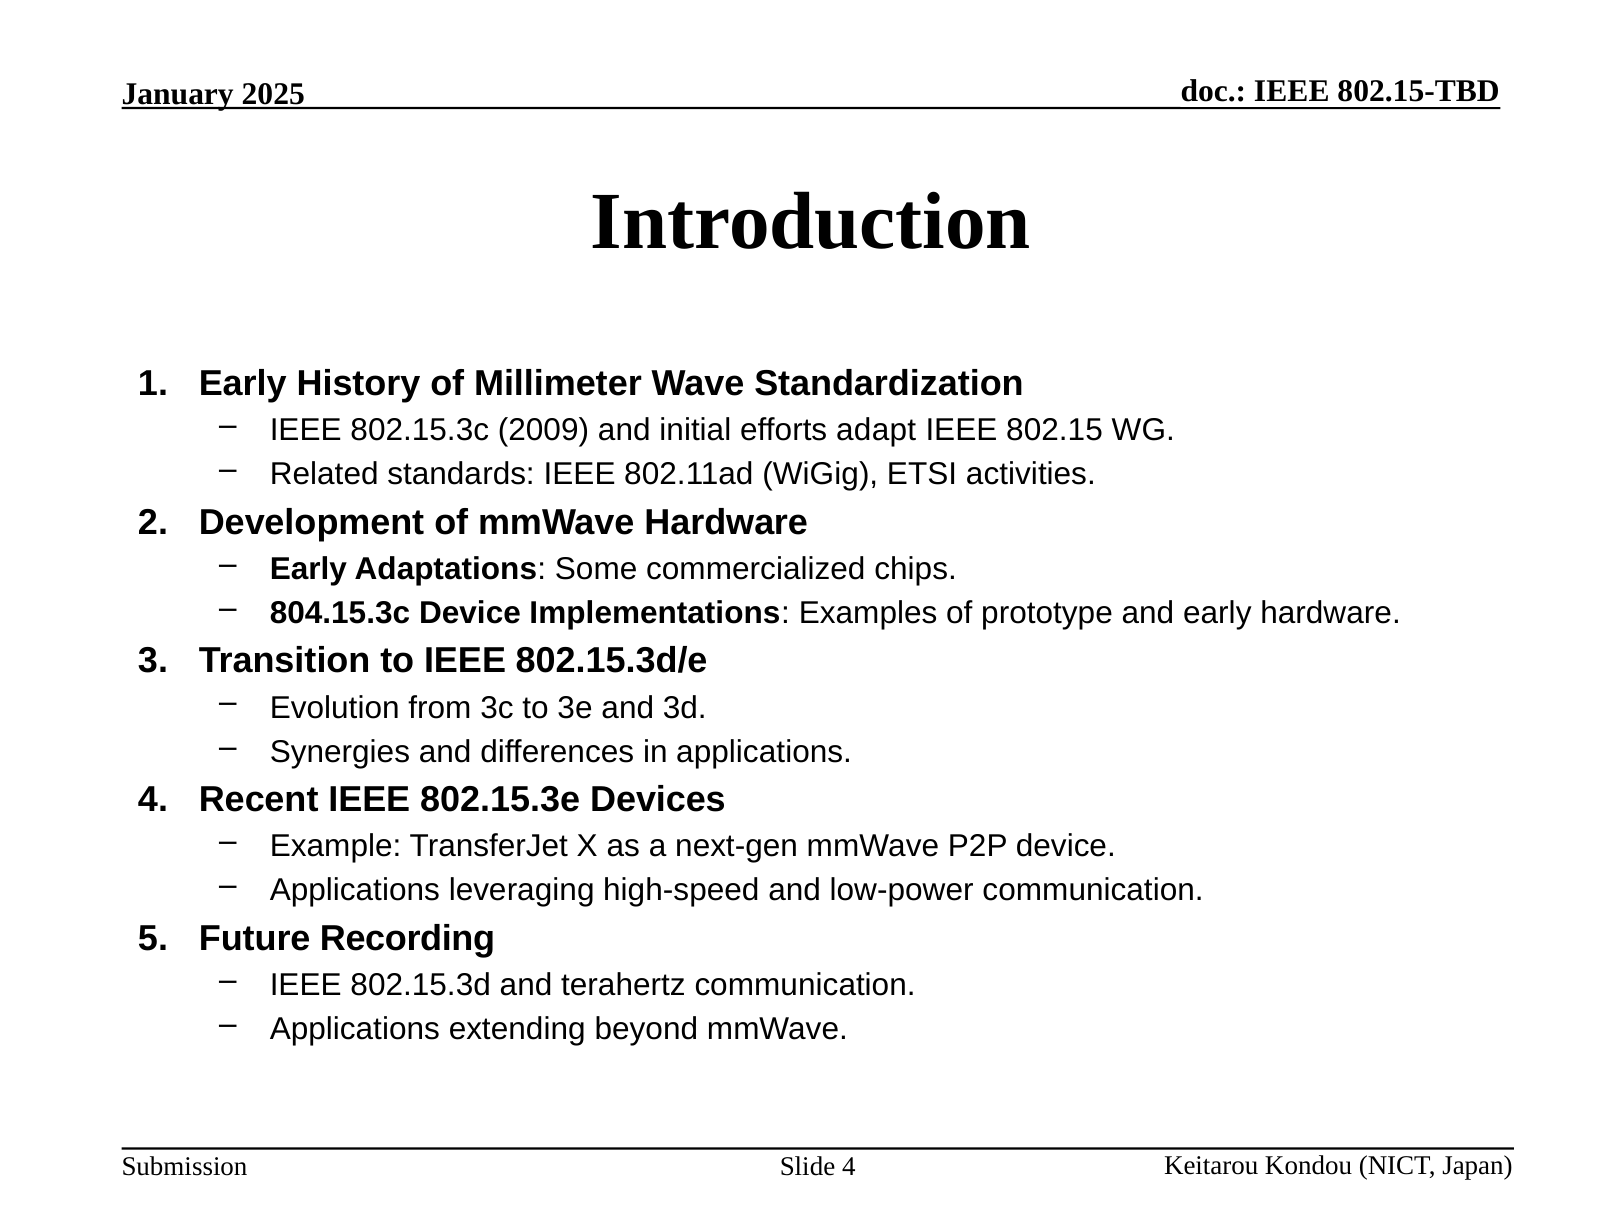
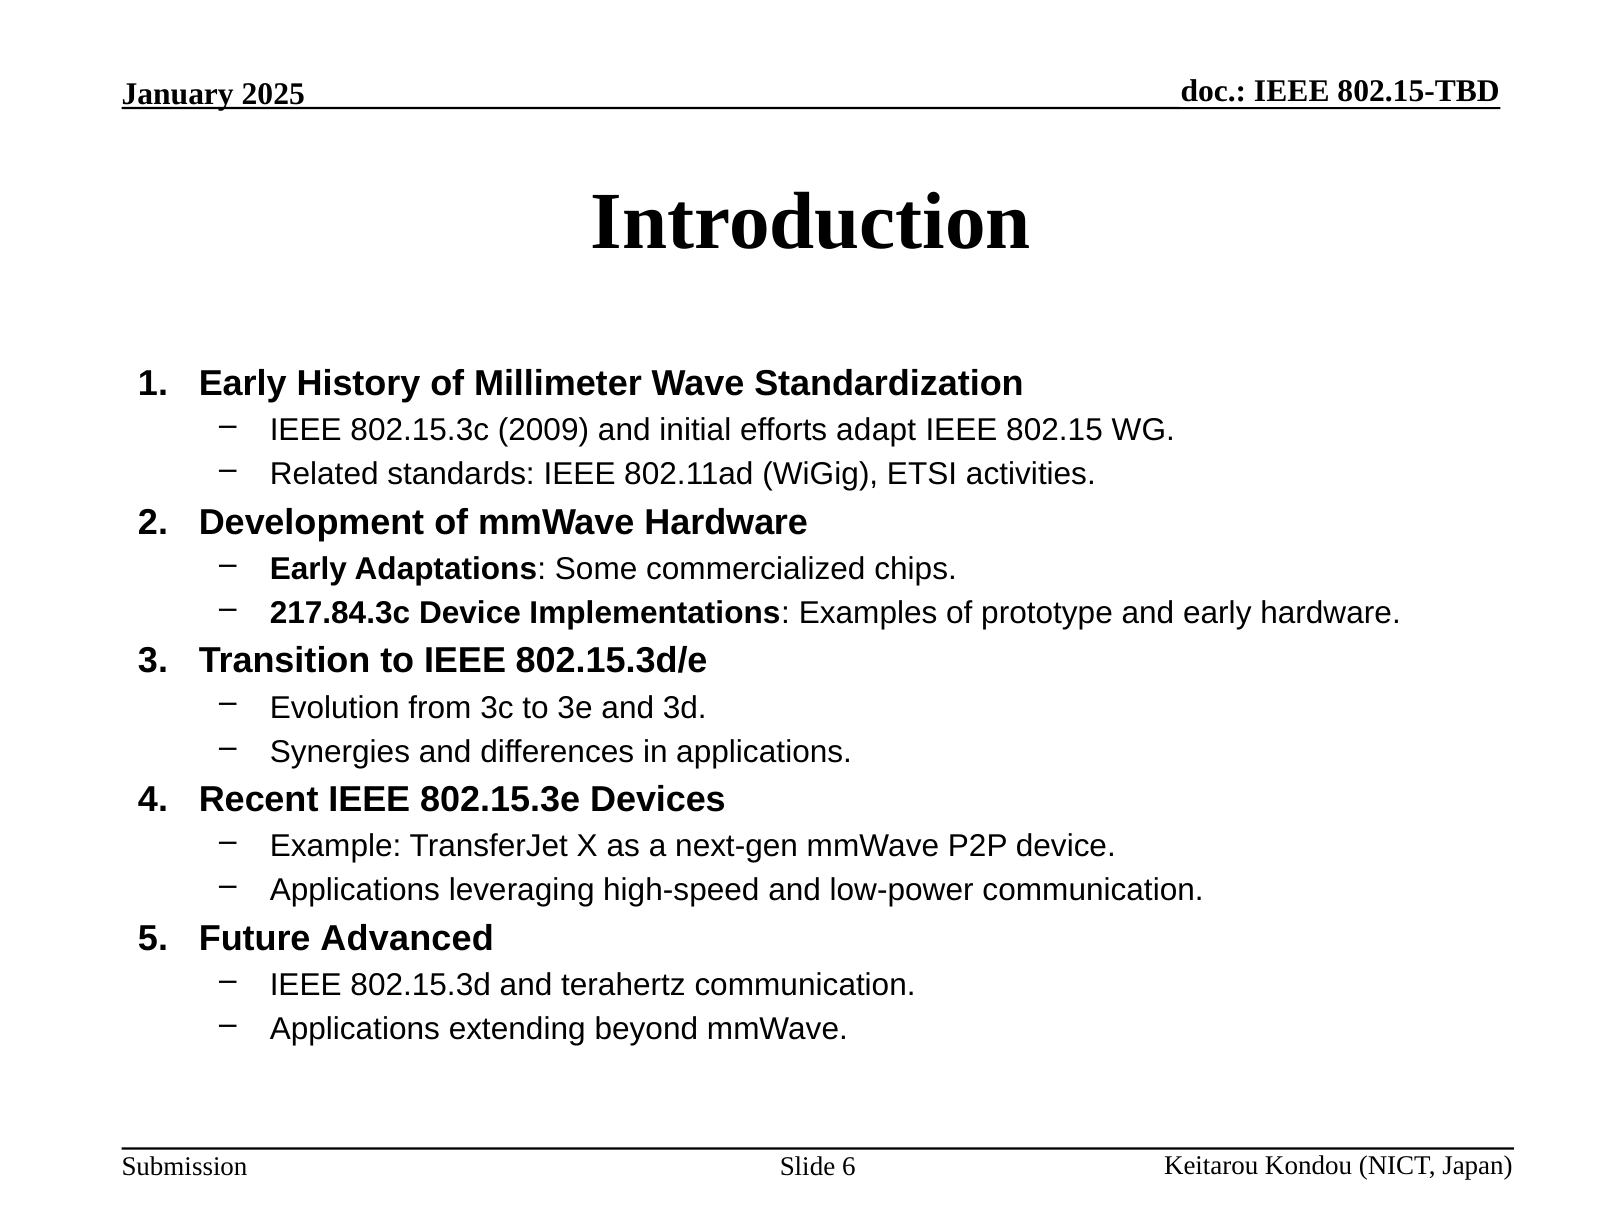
804.15.3c: 804.15.3c -> 217.84.3c
Recording: Recording -> Advanced
Slide 4: 4 -> 6
